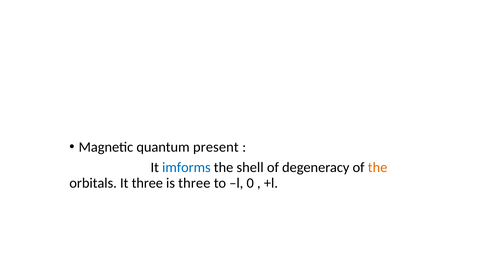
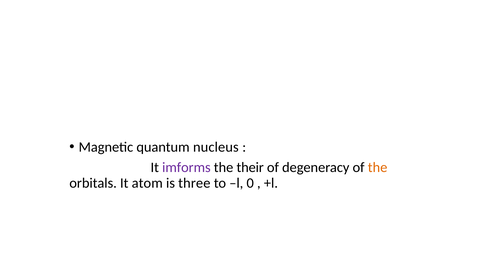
present: present -> nucleus
imforms colour: blue -> purple
shell: shell -> their
It three: three -> atom
